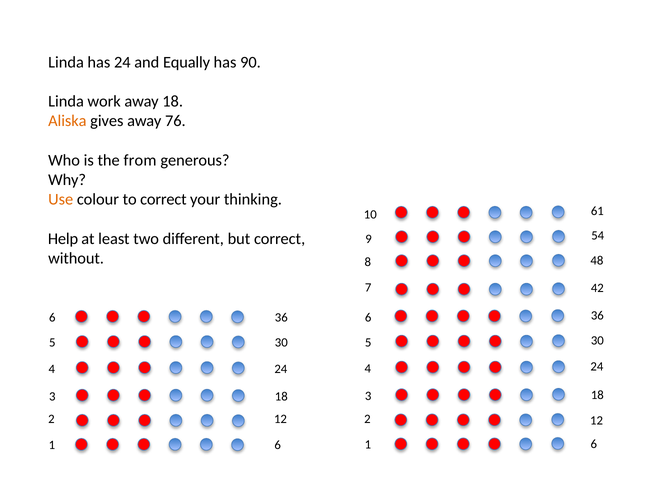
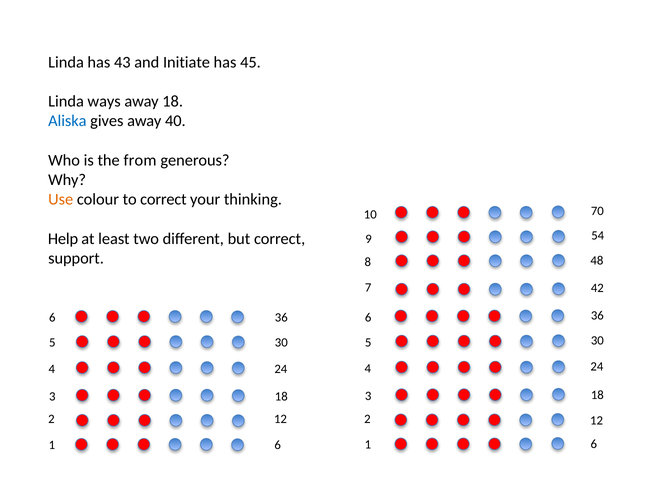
has 24: 24 -> 43
Equally: Equally -> Initiate
90: 90 -> 45
work: work -> ways
Aliska colour: orange -> blue
76: 76 -> 40
61: 61 -> 70
without: without -> support
